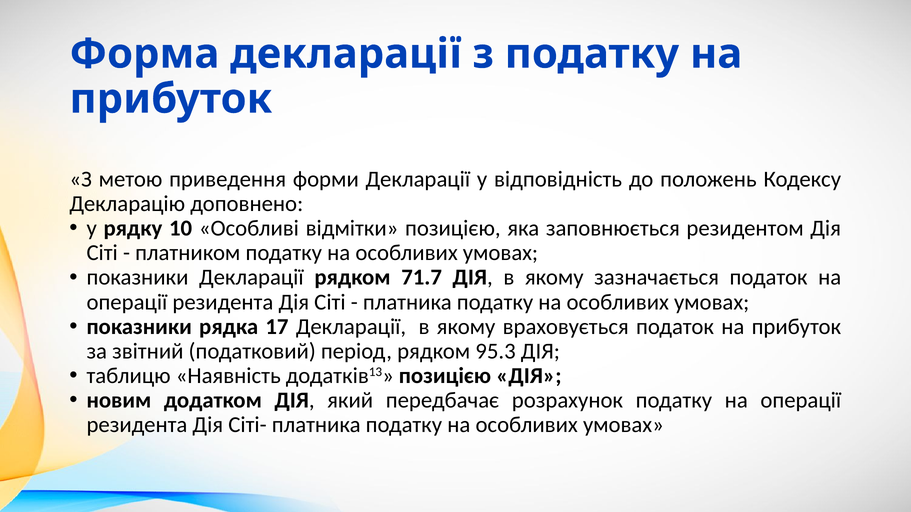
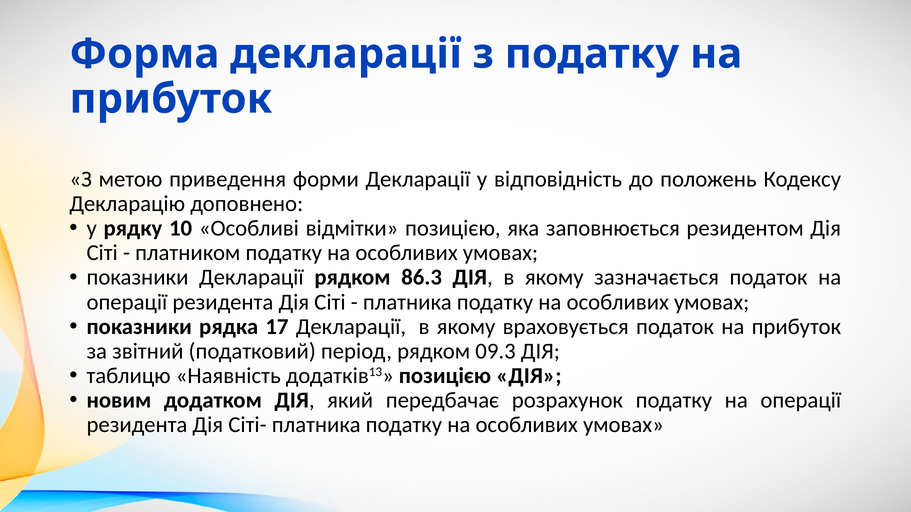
71.7: 71.7 -> 86.3
95.3: 95.3 -> 09.3
